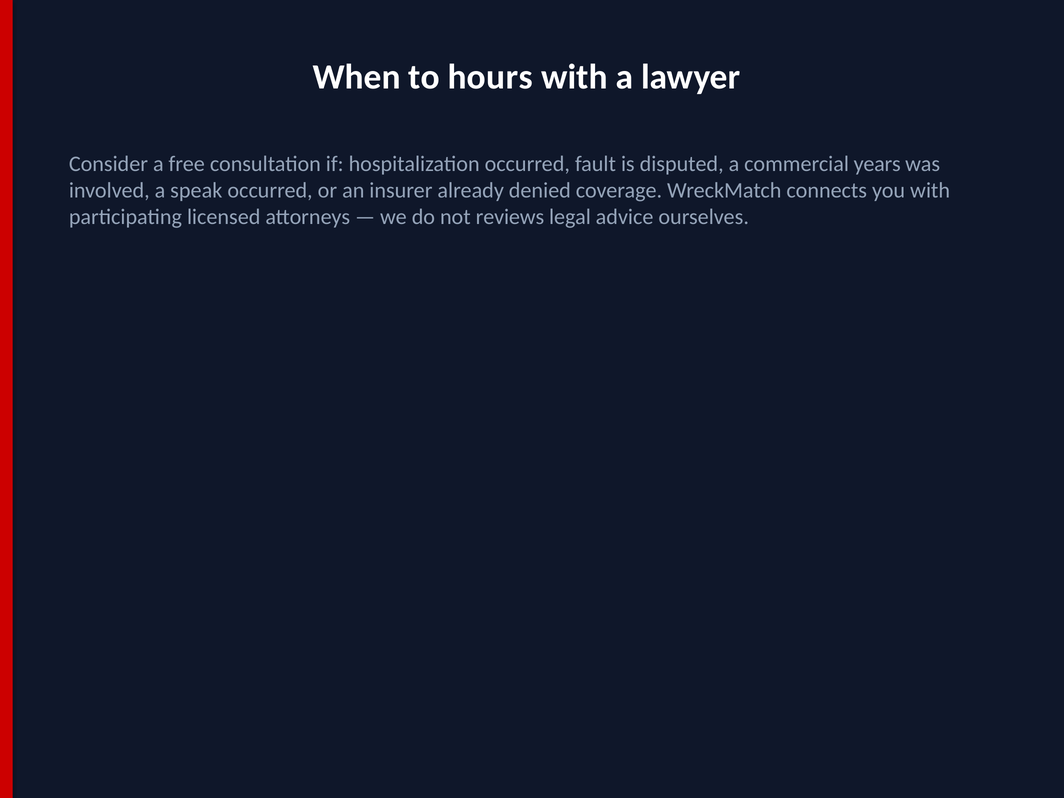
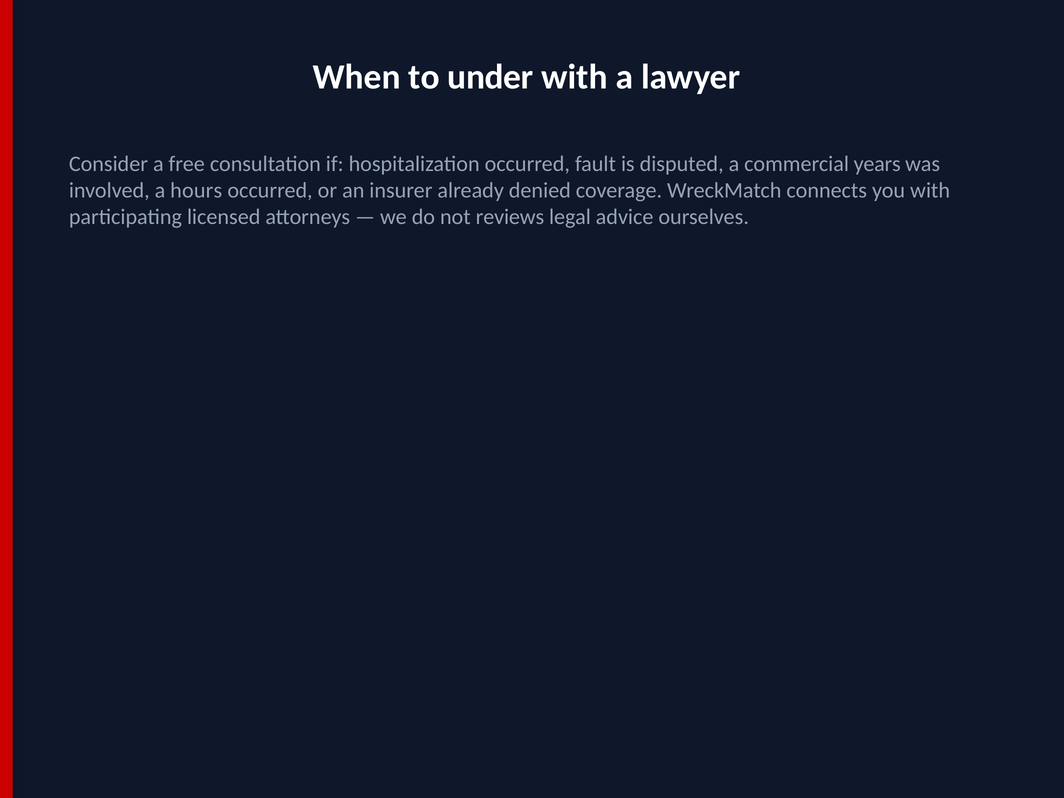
hours: hours -> under
speak: speak -> hours
